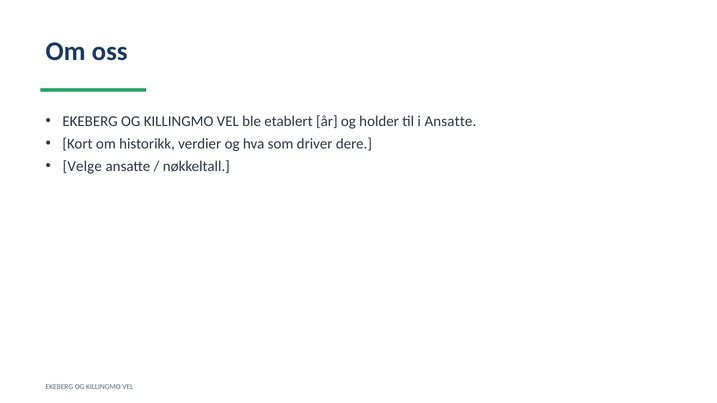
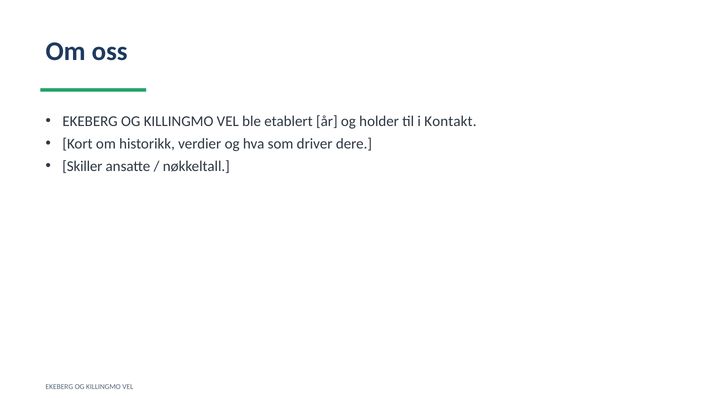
i Ansatte: Ansatte -> Kontakt
Velge: Velge -> Skiller
